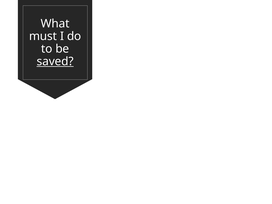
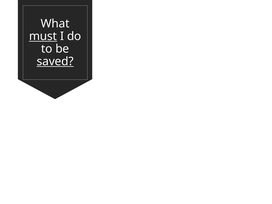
must underline: none -> present
